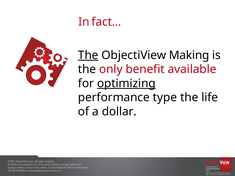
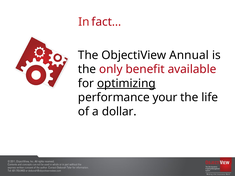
The at (88, 55) underline: present -> none
Making: Making -> Annual
type: type -> your
